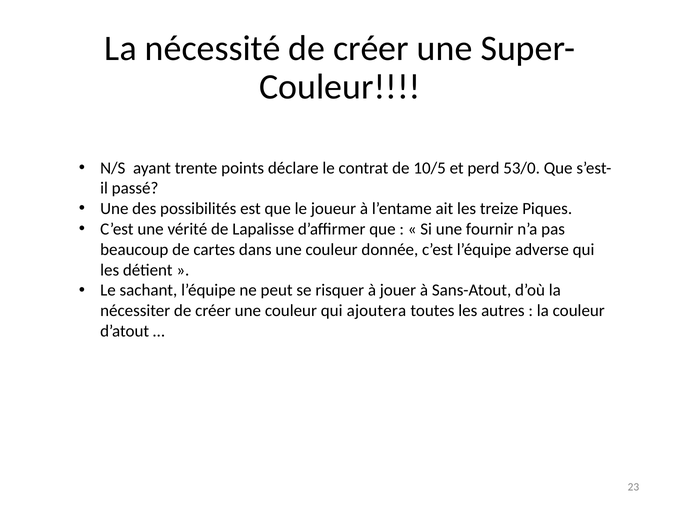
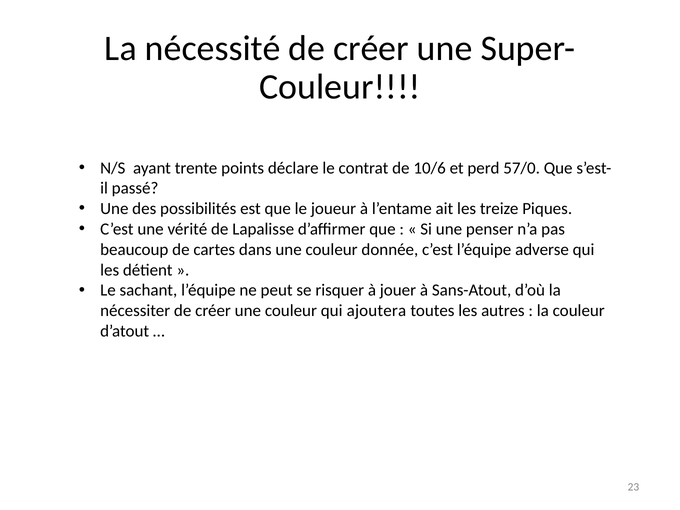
10/5: 10/5 -> 10/6
53/0: 53/0 -> 57/0
fournir: fournir -> penser
